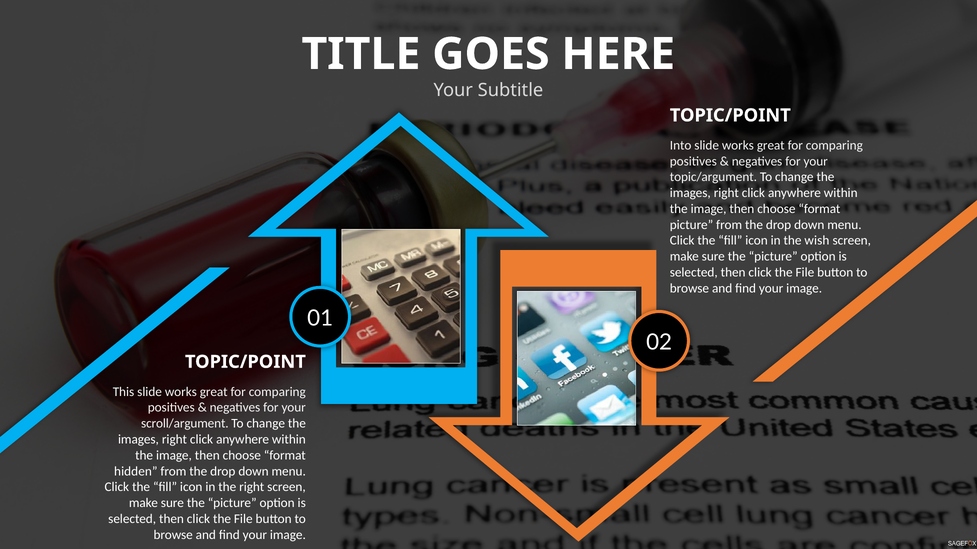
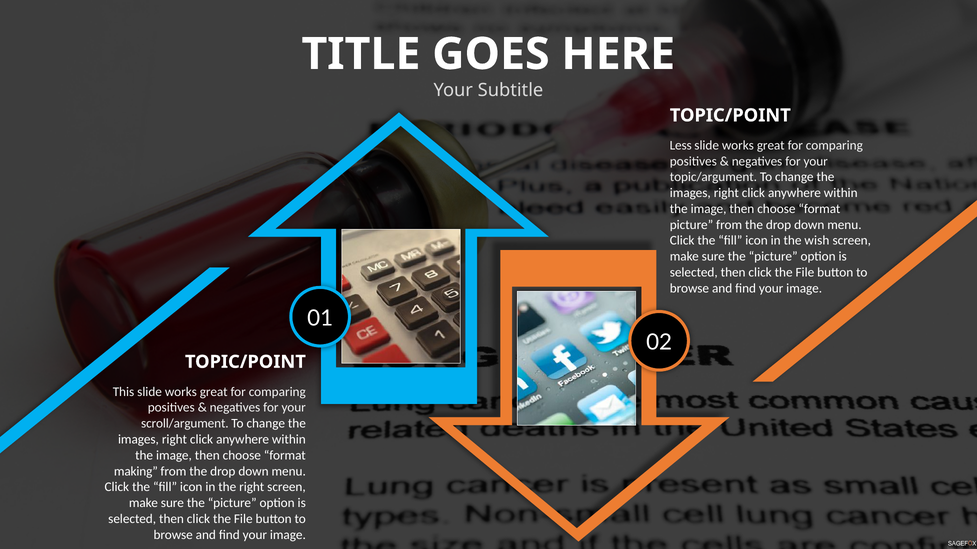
Into: Into -> Less
hidden: hidden -> making
